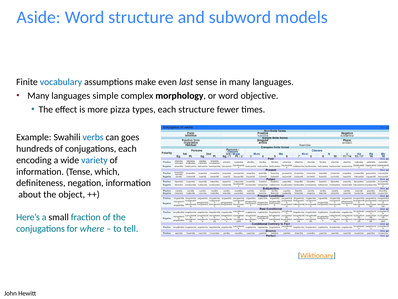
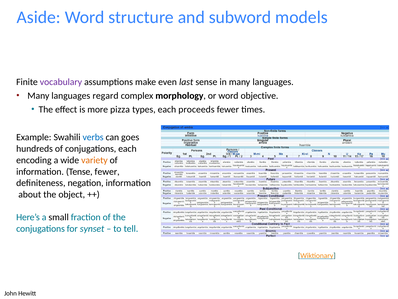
vocabulary colour: blue -> purple
simple: simple -> regard
each structure: structure -> proceeds
variety colour: blue -> orange
Tense which: which -> fewer
where: where -> synset
